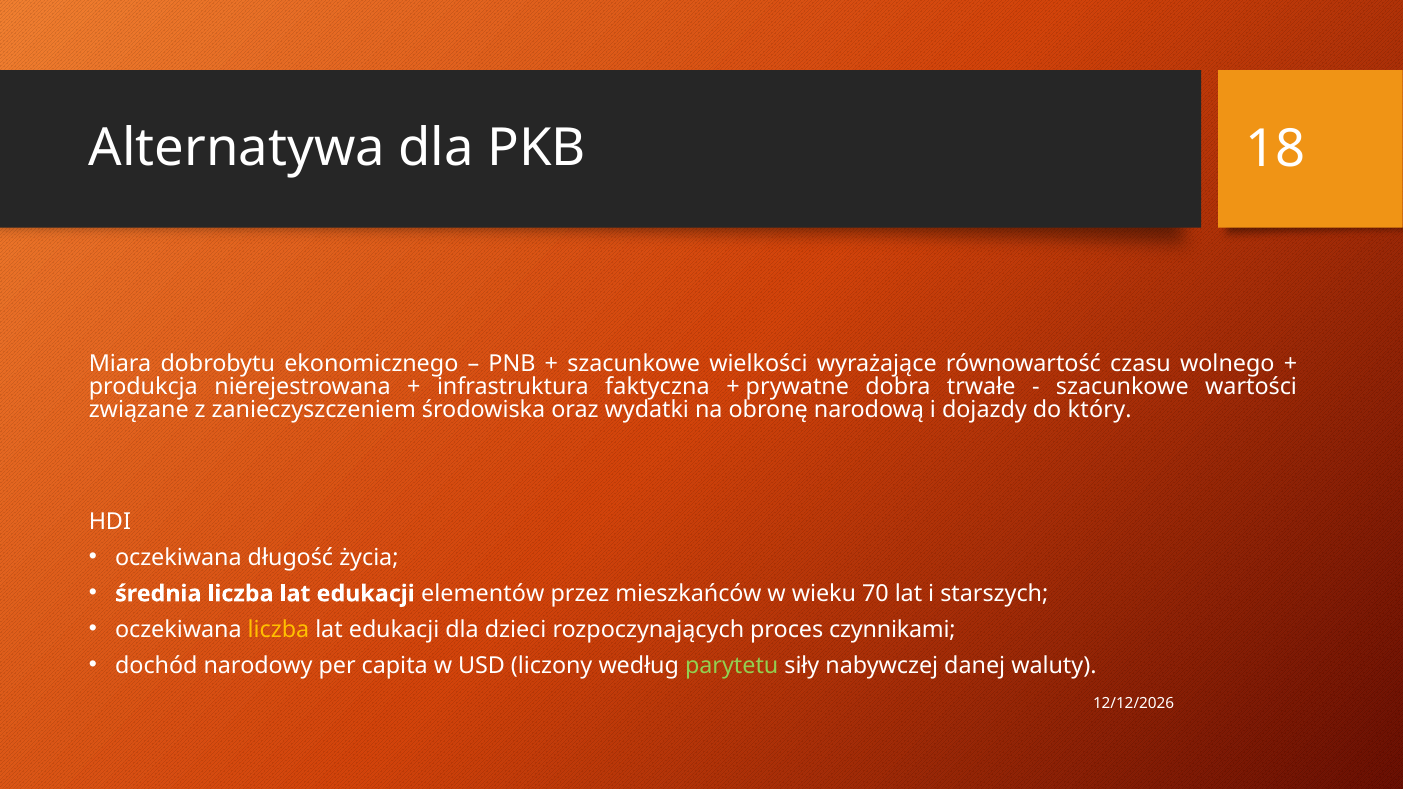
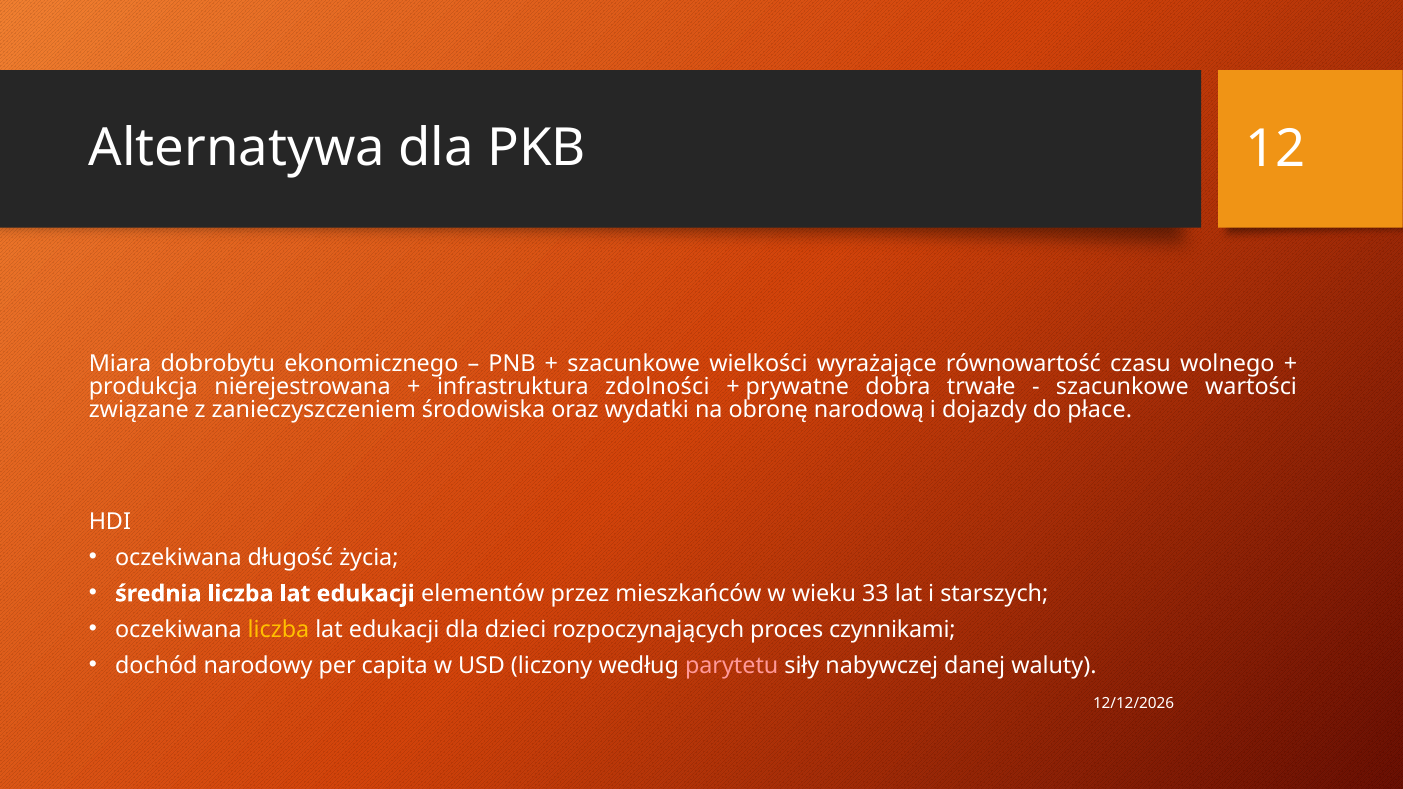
18: 18 -> 12
faktyczna: faktyczna -> zdolności
który: który -> płace
70: 70 -> 33
parytetu colour: light green -> pink
